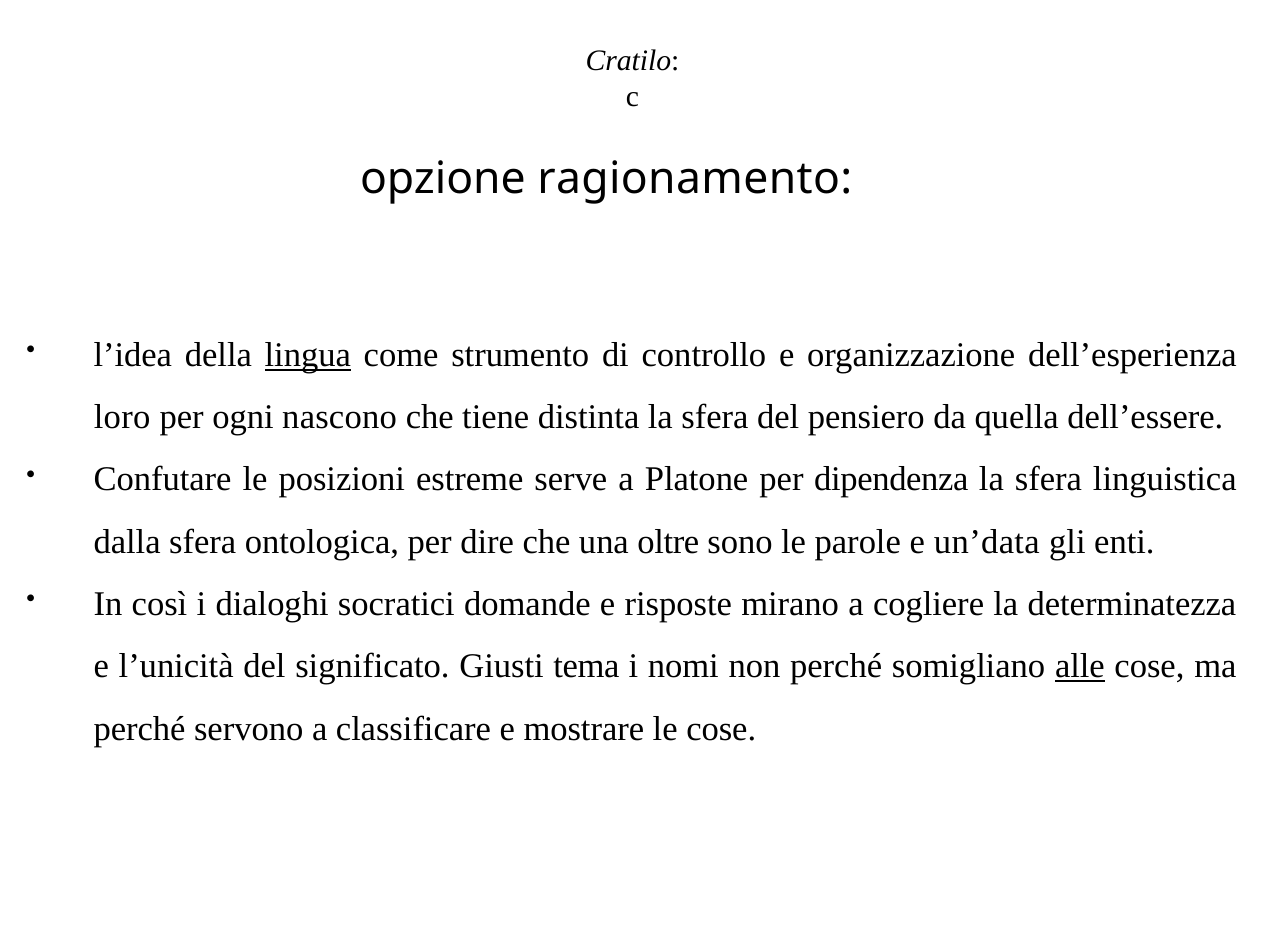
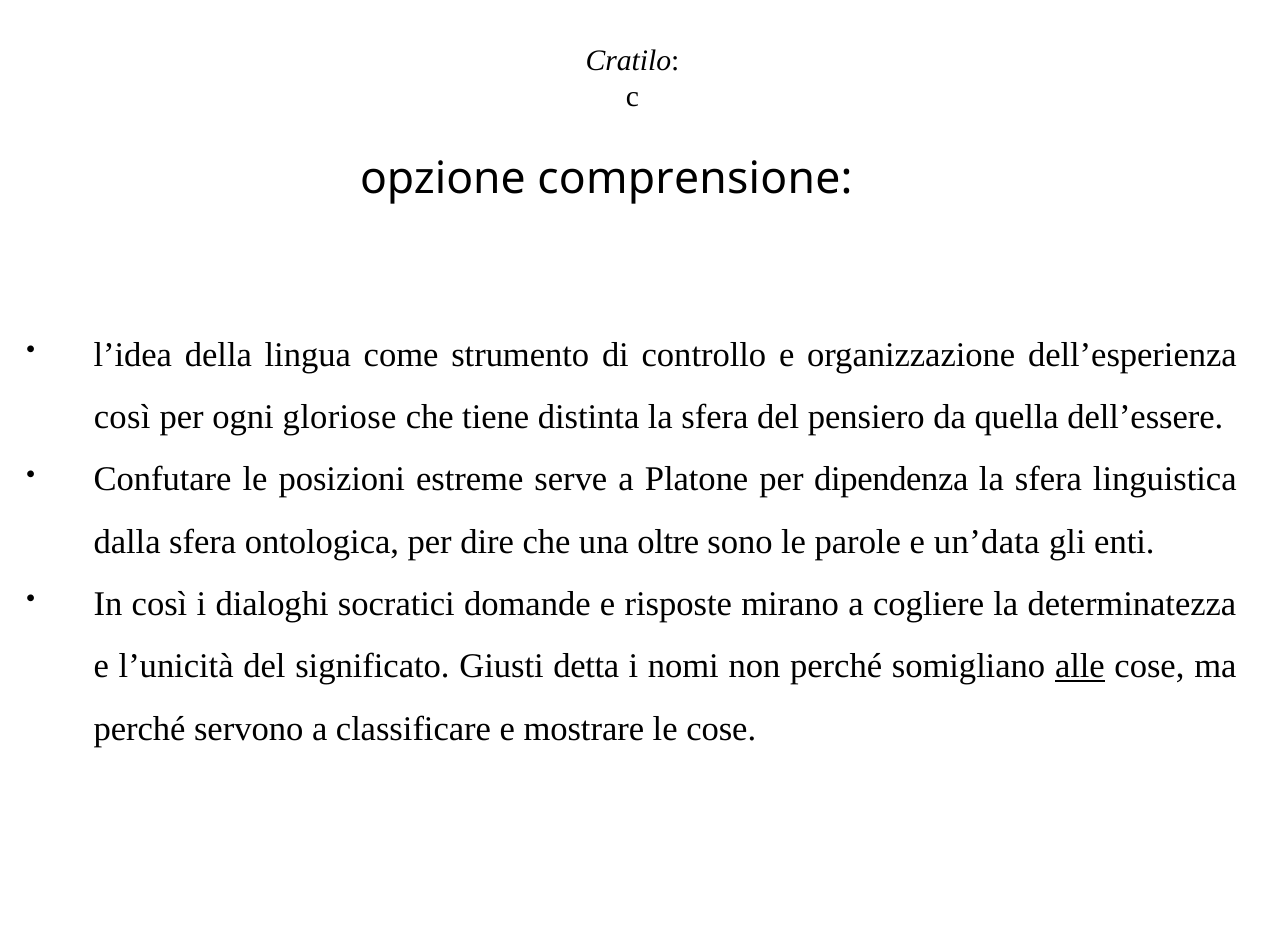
ragionamento: ragionamento -> comprensione
lingua underline: present -> none
loro at (122, 417): loro -> così
nascono: nascono -> gloriose
tema: tema -> detta
